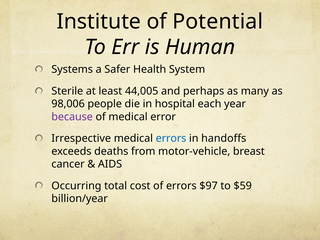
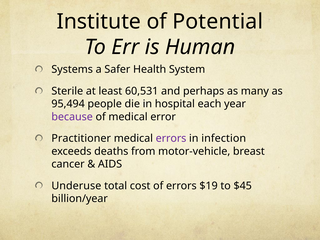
44,005: 44,005 -> 60,531
98,006: 98,006 -> 95,494
Irrespective: Irrespective -> Practitioner
errors at (171, 138) colour: blue -> purple
handoffs: handoffs -> infection
Occurring: Occurring -> Underuse
$97: $97 -> $19
$59: $59 -> $45
